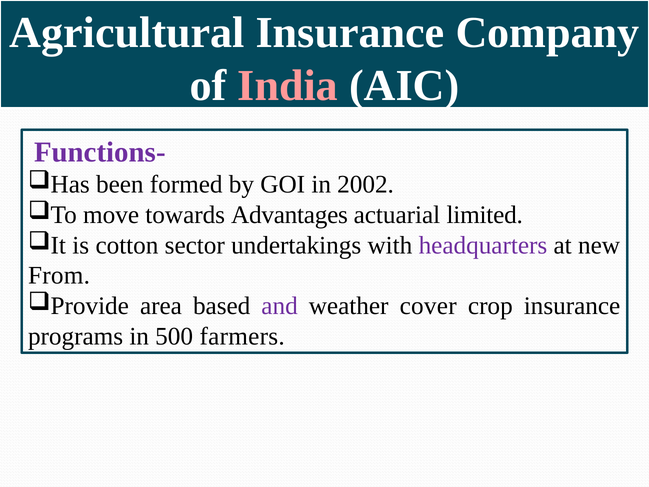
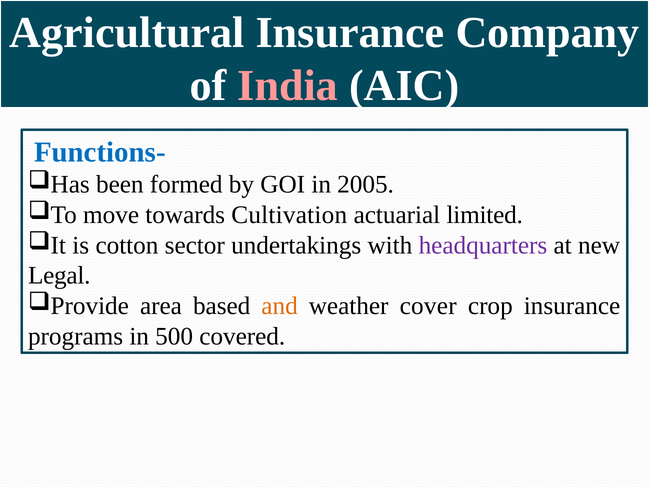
Functions- colour: purple -> blue
2002: 2002 -> 2005
Advantages: Advantages -> Cultivation
From: From -> Legal
and colour: purple -> orange
farmers: farmers -> covered
